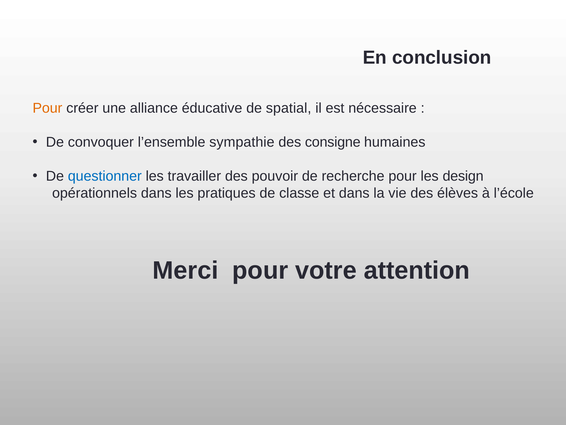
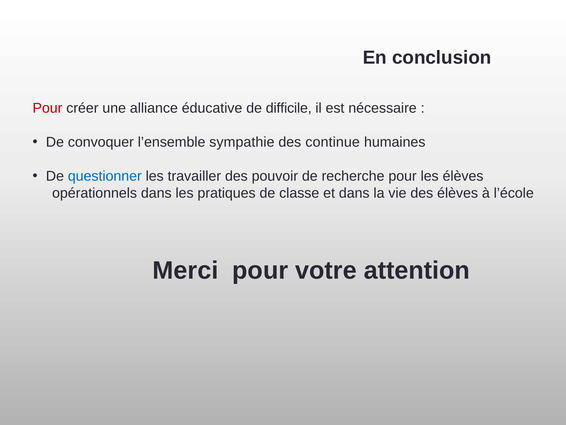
Pour at (47, 108) colour: orange -> red
spatial: spatial -> difficile
consigne: consigne -> continue
les design: design -> élèves
